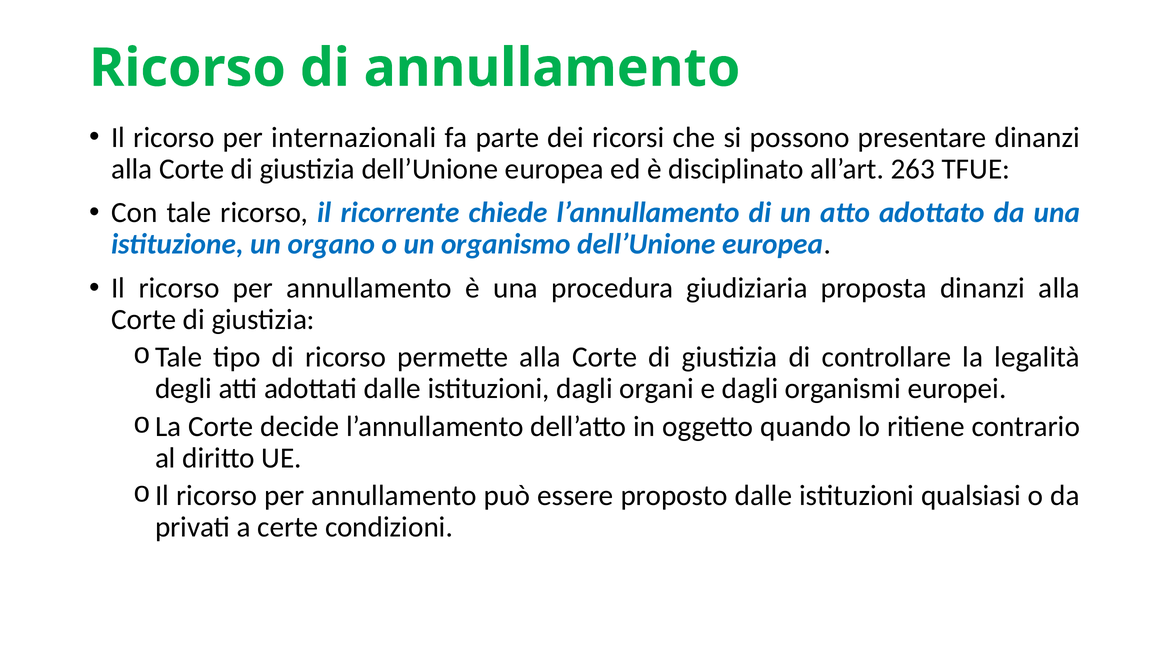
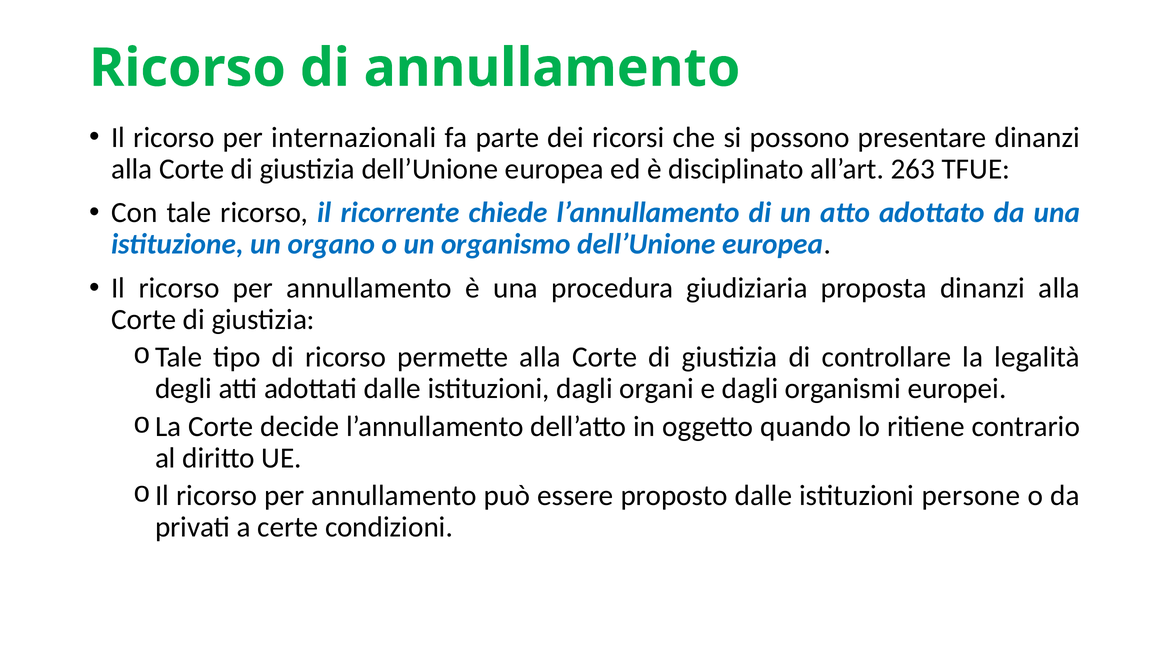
qualsiasi: qualsiasi -> persone
